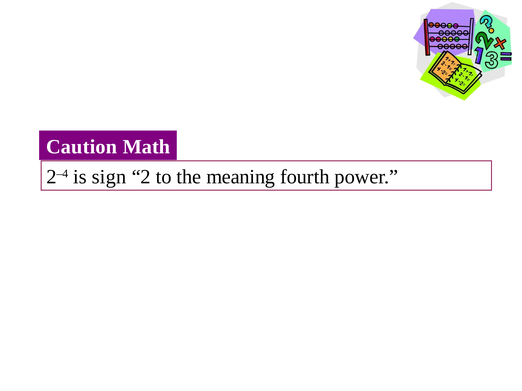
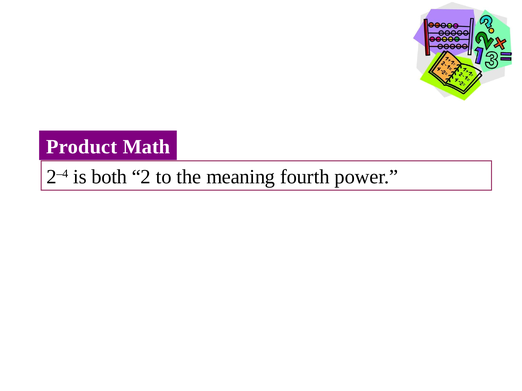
Caution: Caution -> Product
sign: sign -> both
